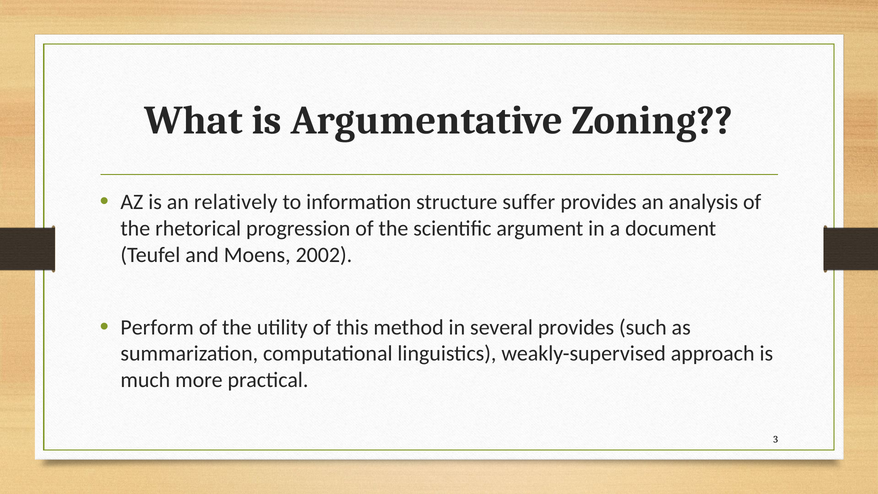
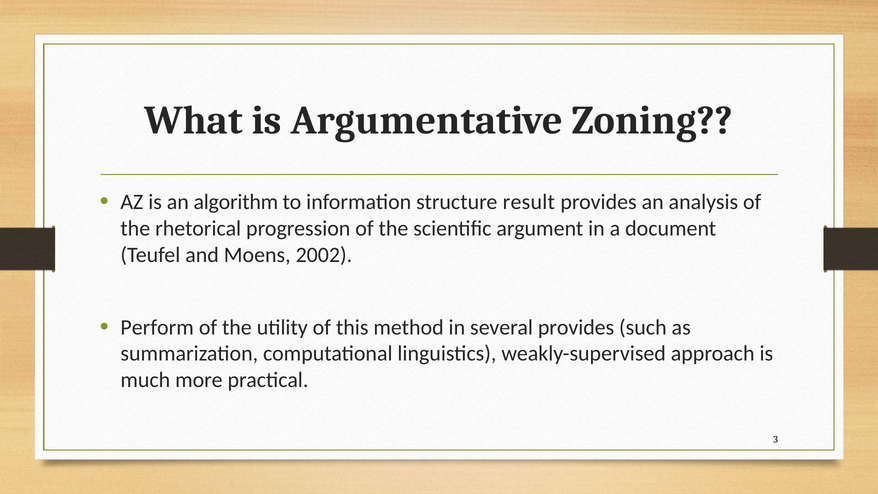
relatively: relatively -> algorithm
suffer: suffer -> result
